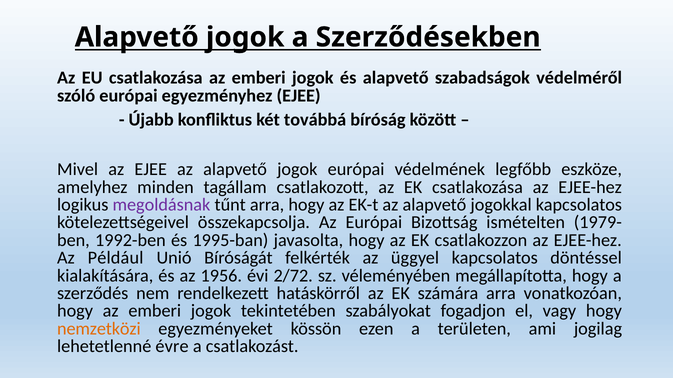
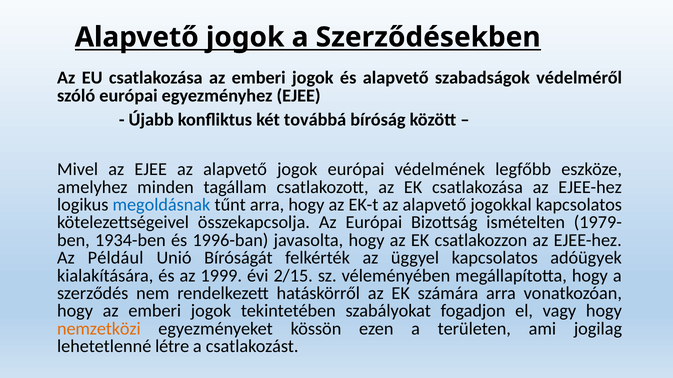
megoldásnak colour: purple -> blue
1992-ben: 1992-ben -> 1934-ben
1995-ban: 1995-ban -> 1996-ban
döntéssel: döntéssel -> adóügyek
1956: 1956 -> 1999
2/72: 2/72 -> 2/15
évre: évre -> létre
